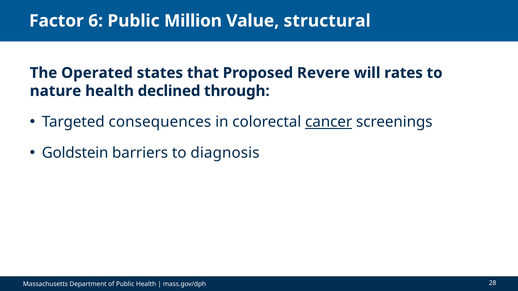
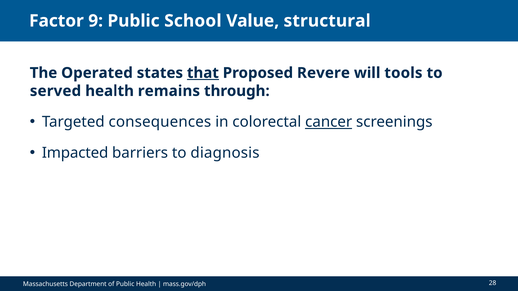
6: 6 -> 9
Million: Million -> School
that underline: none -> present
rates: rates -> tools
nature: nature -> served
declined: declined -> remains
Goldstein: Goldstein -> Impacted
